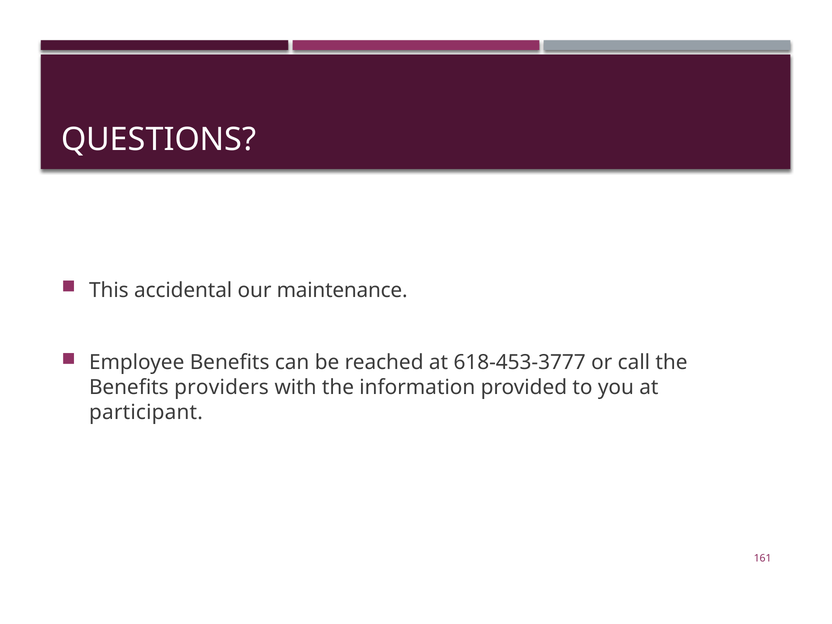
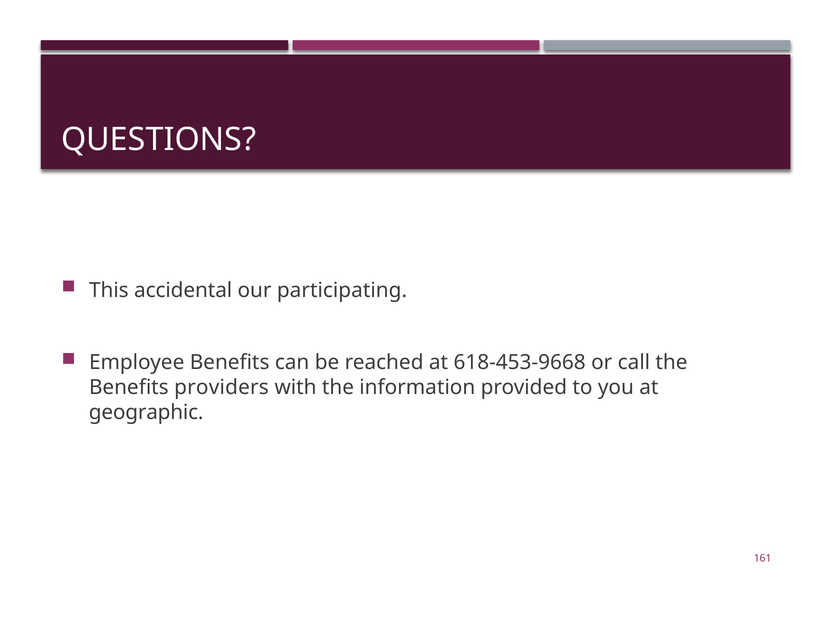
maintenance: maintenance -> participating
618-453-3777: 618-453-3777 -> 618-453-9668
participant: participant -> geographic
